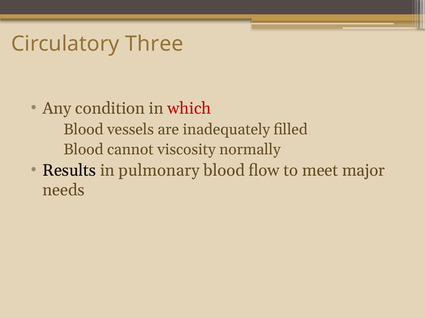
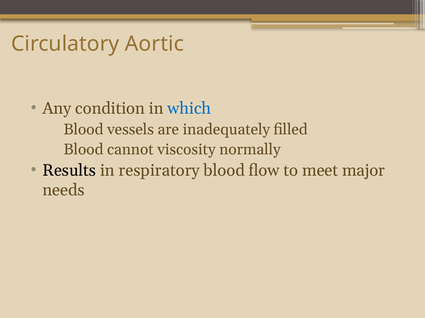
Three: Three -> Aortic
which colour: red -> blue
pulmonary: pulmonary -> respiratory
